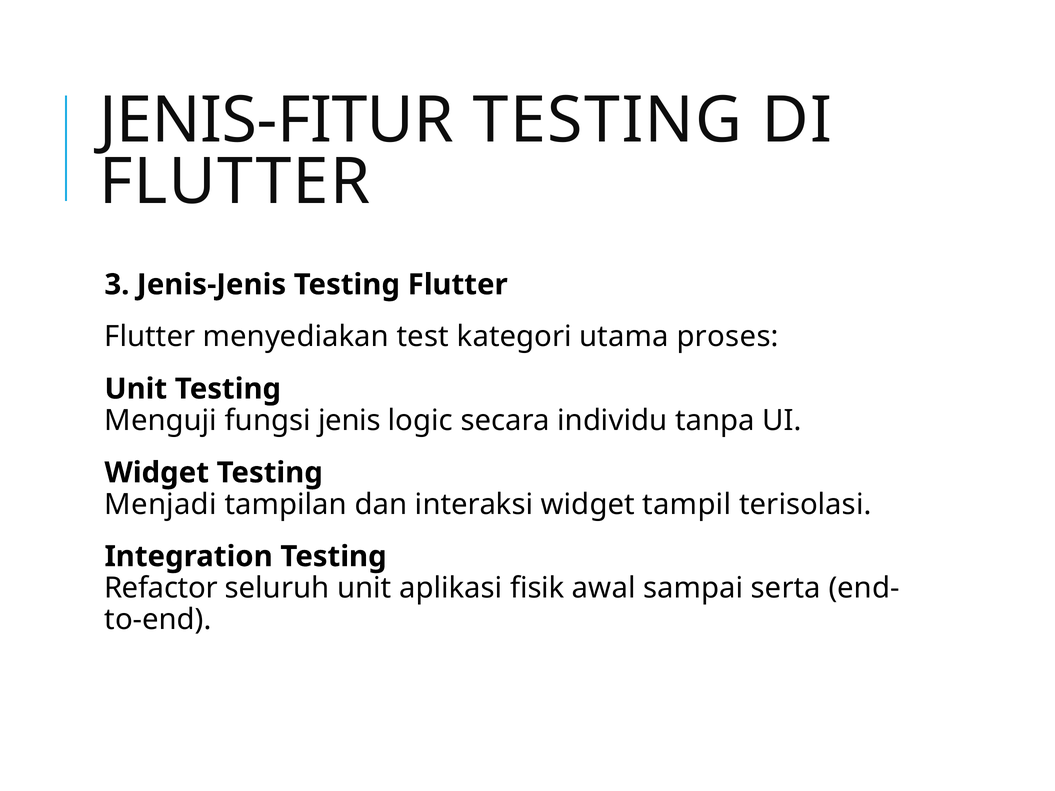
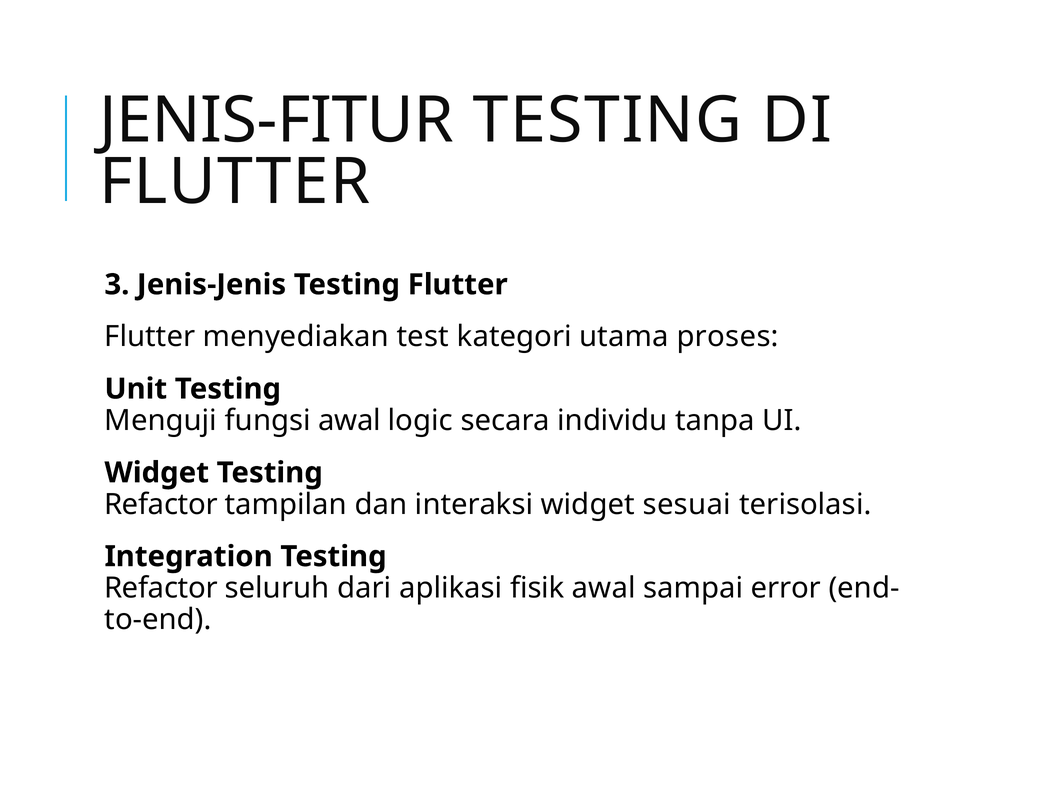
fungsi jenis: jenis -> awal
Menjadi at (161, 504): Menjadi -> Refactor
tampil: tampil -> sesuai
seluruh unit: unit -> dari
serta: serta -> error
